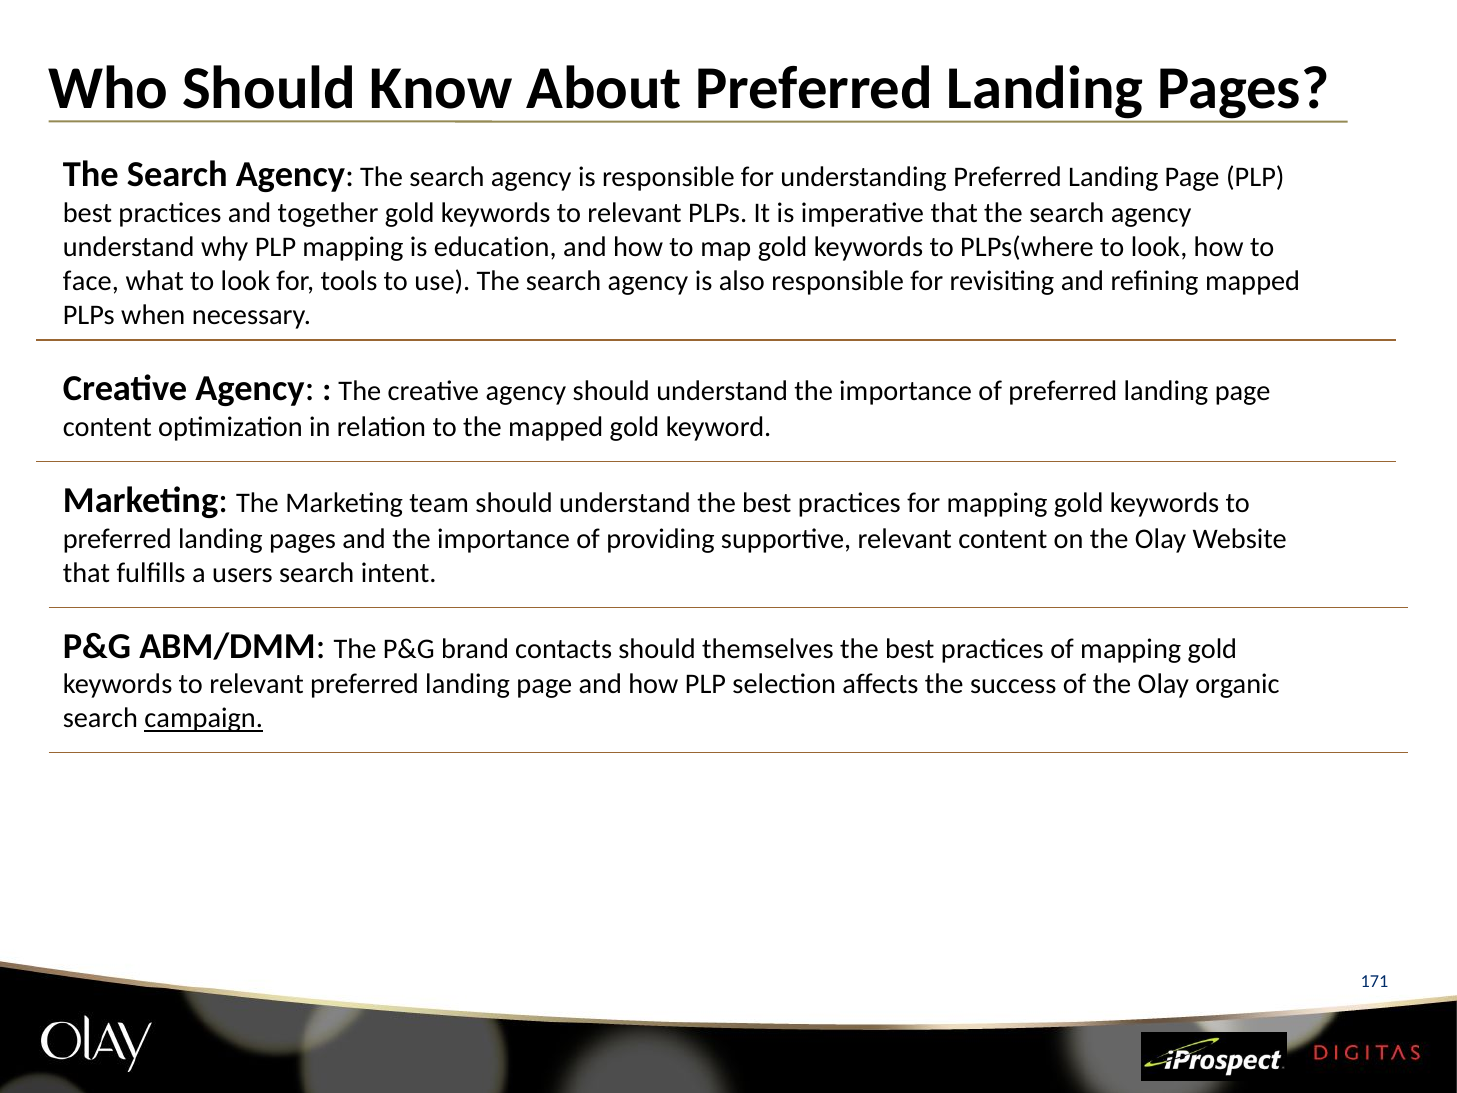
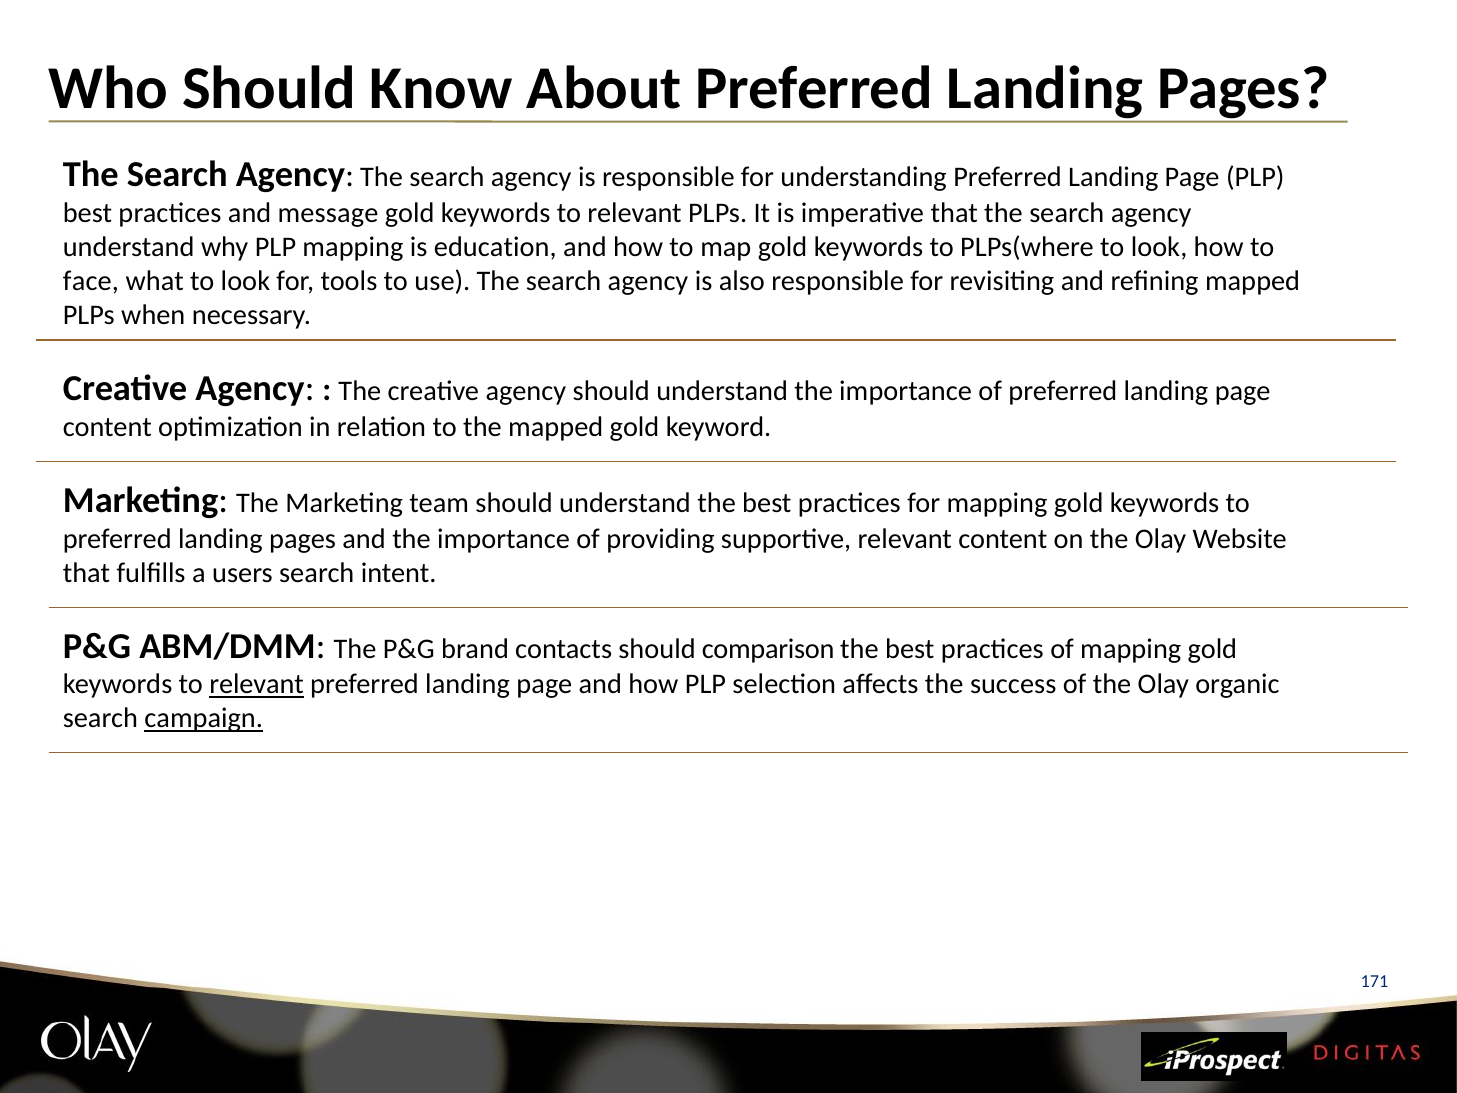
together: together -> message
themselves: themselves -> comparison
relevant at (257, 684) underline: none -> present
